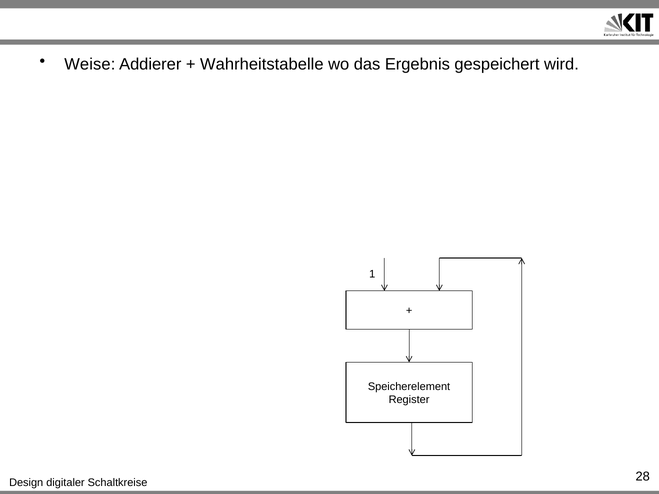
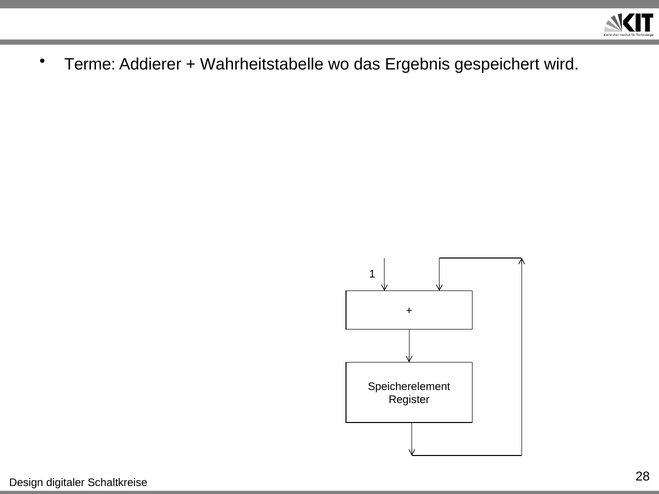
Weise: Weise -> Terme
